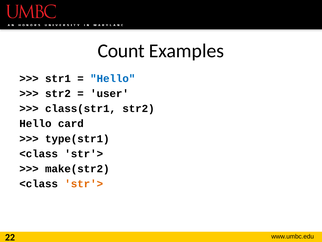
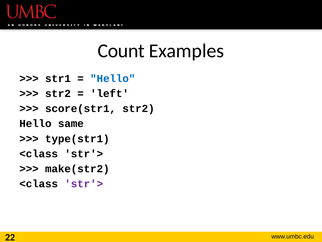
user: user -> left
class(str1: class(str1 -> score(str1
card: card -> same
str'> at (84, 184) colour: orange -> purple
